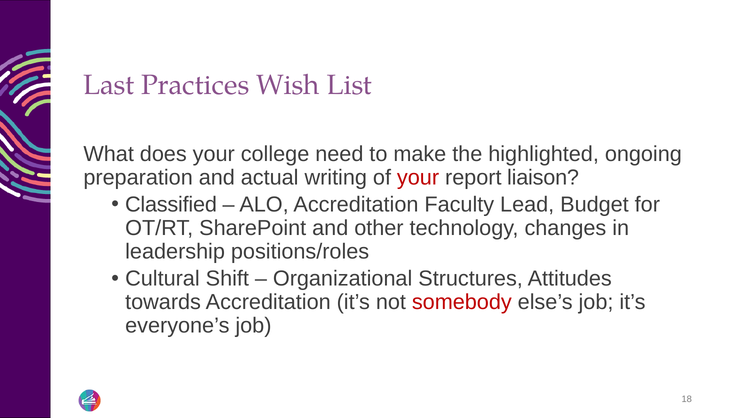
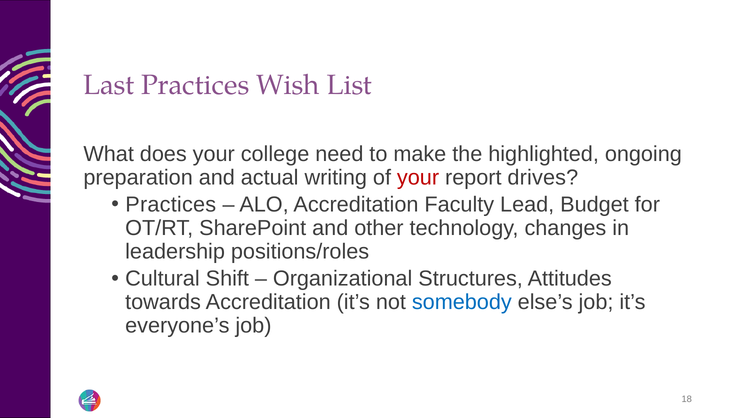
liaison: liaison -> drives
Classified at (171, 205): Classified -> Practices
somebody colour: red -> blue
